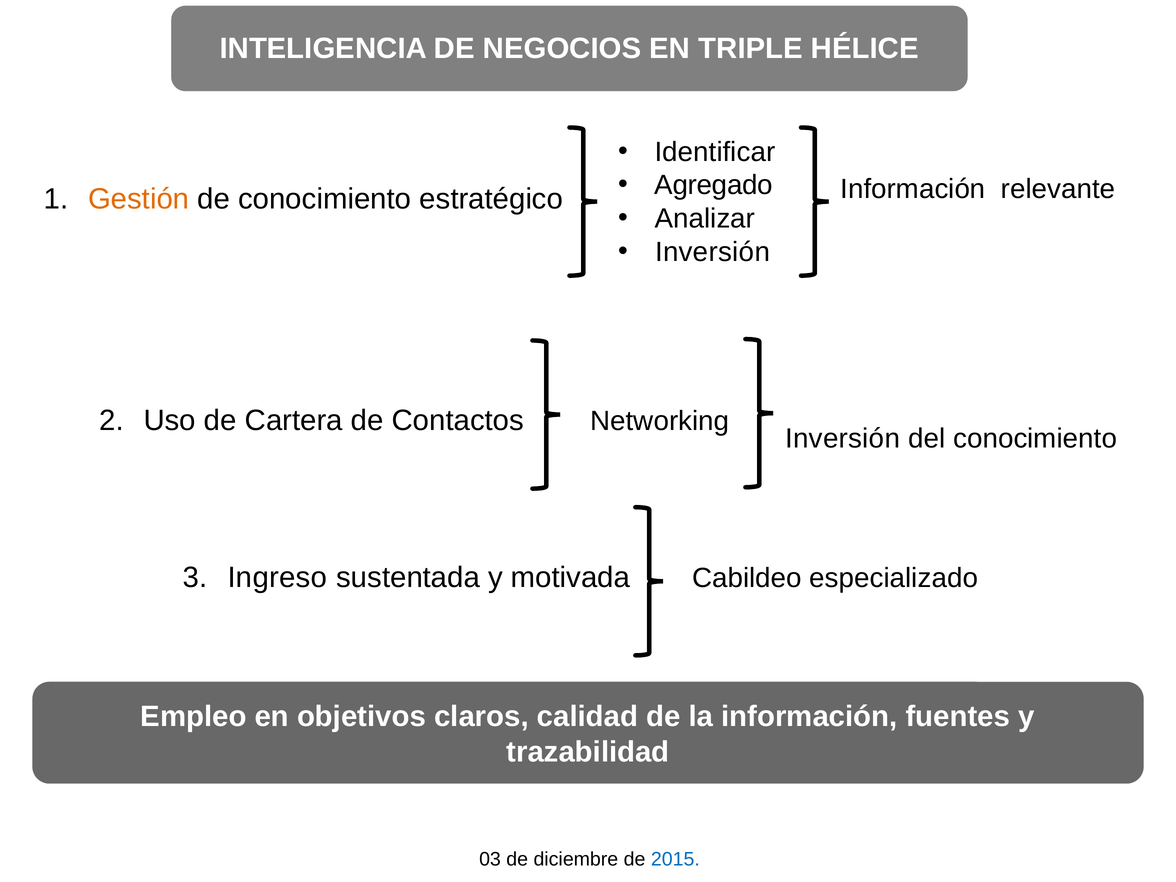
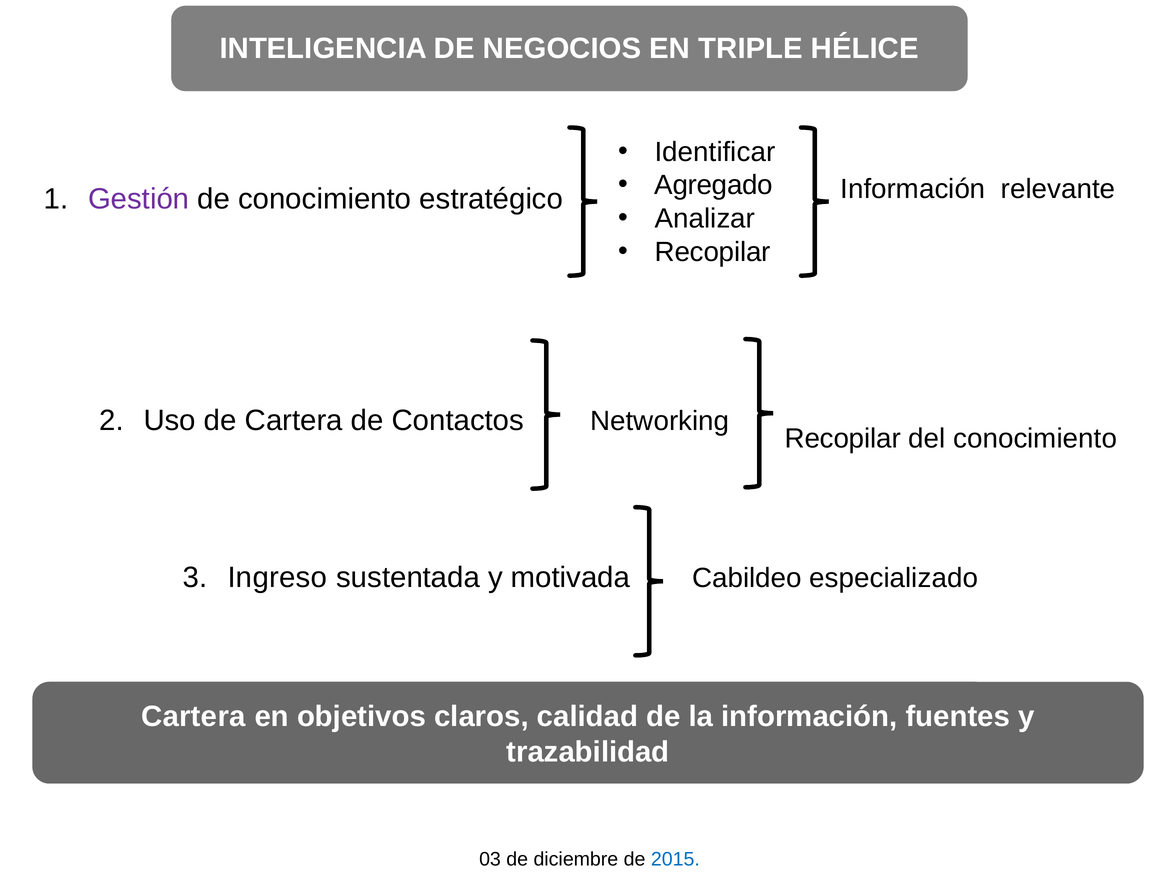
Gestión colour: orange -> purple
Inversión at (713, 252): Inversión -> Recopilar
Inversión at (843, 438): Inversión -> Recopilar
Empleo at (194, 717): Empleo -> Cartera
